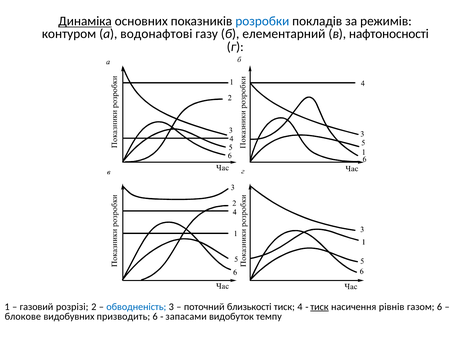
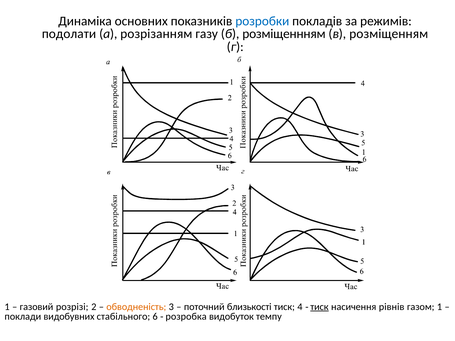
Динаміка underline: present -> none
контуром: контуром -> подолати
водонафтові: водонафтові -> розрізанням
елементарний: елементарний -> розміщеннням
нафтоносності: нафтоносності -> розміщенням
обводненість colour: blue -> orange
газом 6: 6 -> 1
блокове: блокове -> поклади
призводить: призводить -> стабільного
запасами: запасами -> розробка
